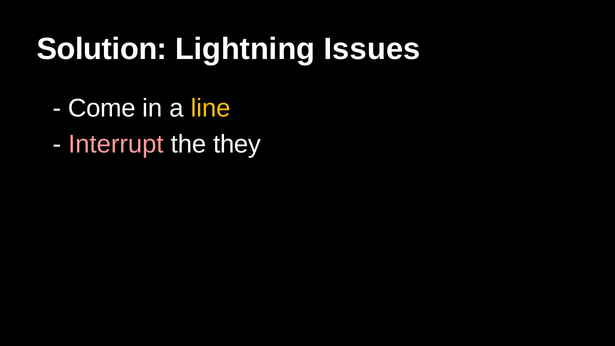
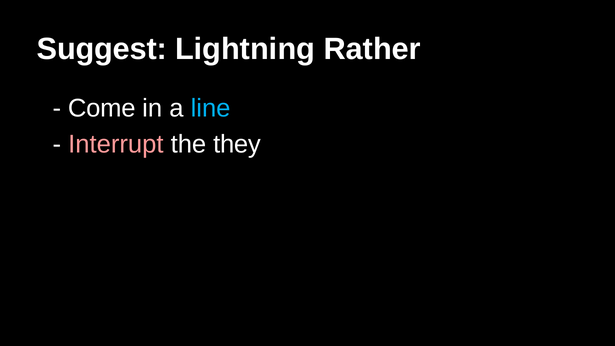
Solution: Solution -> Suggest
Issues: Issues -> Rather
line colour: yellow -> light blue
